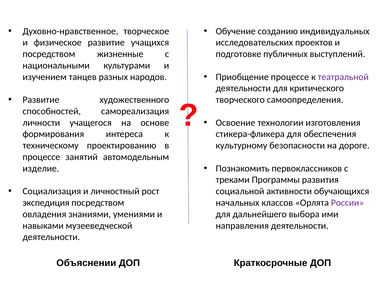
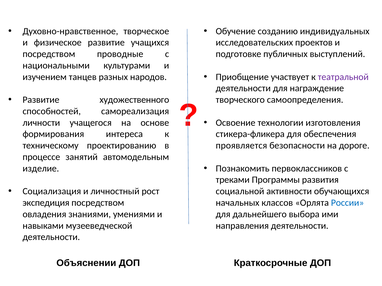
жизненные: жизненные -> проводные
Приобщение процессе: процессе -> участвует
критического: критического -> награждение
культурному: культурному -> проявляется
России colour: purple -> blue
